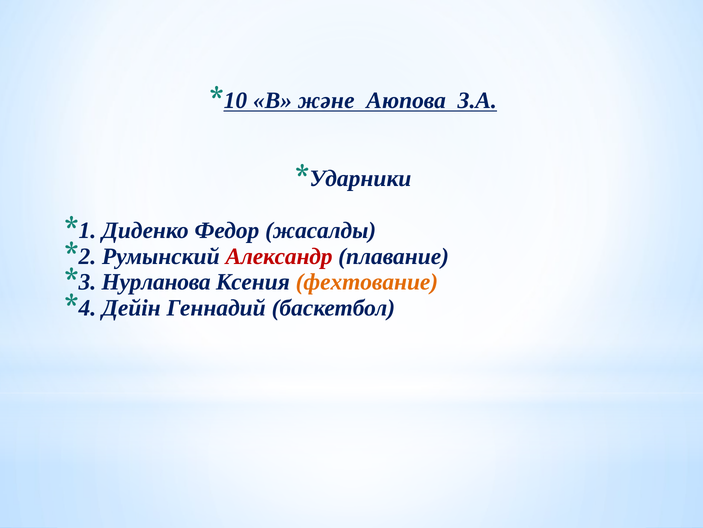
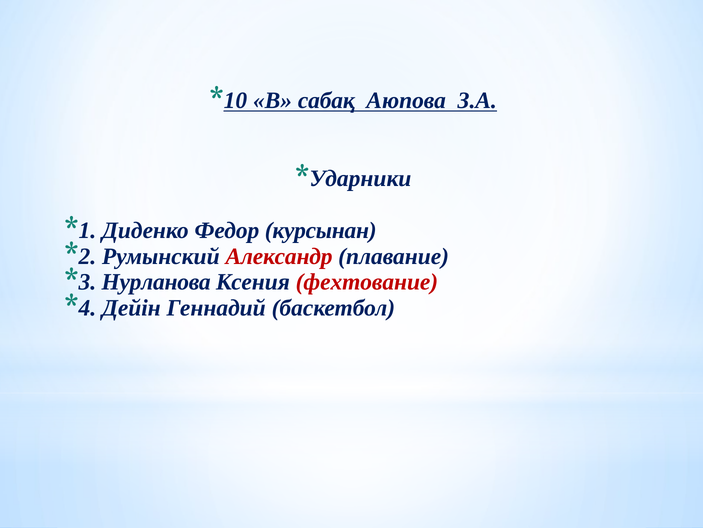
және: және -> сабақ
жасалды: жасалды -> курсынан
фехтование colour: orange -> red
